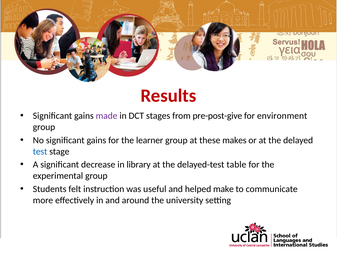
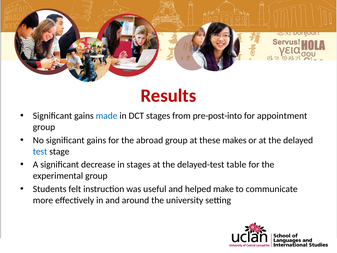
made colour: purple -> blue
pre-post-give: pre-post-give -> pre-post-into
environment: environment -> appointment
learner: learner -> abroad
in library: library -> stages
